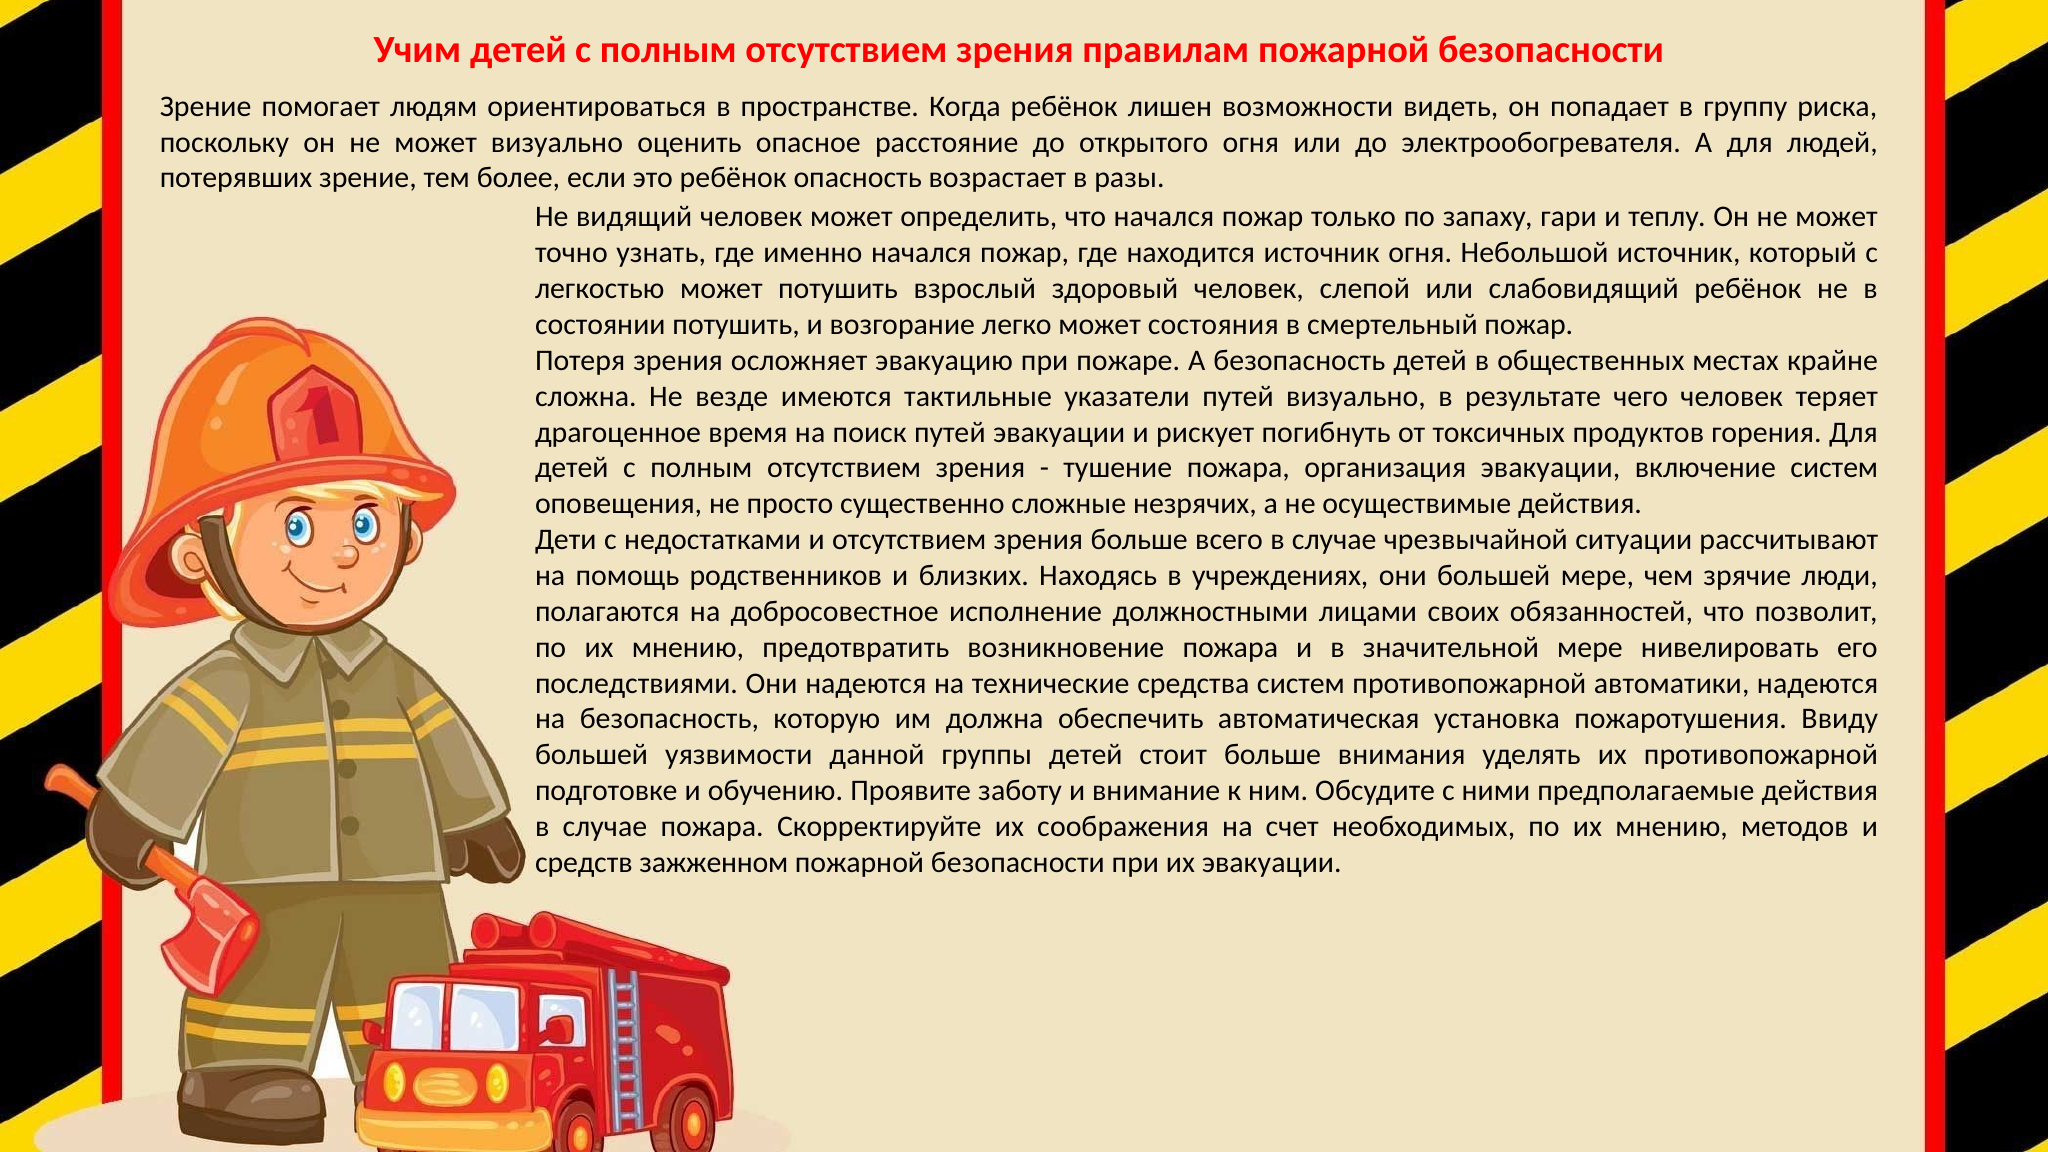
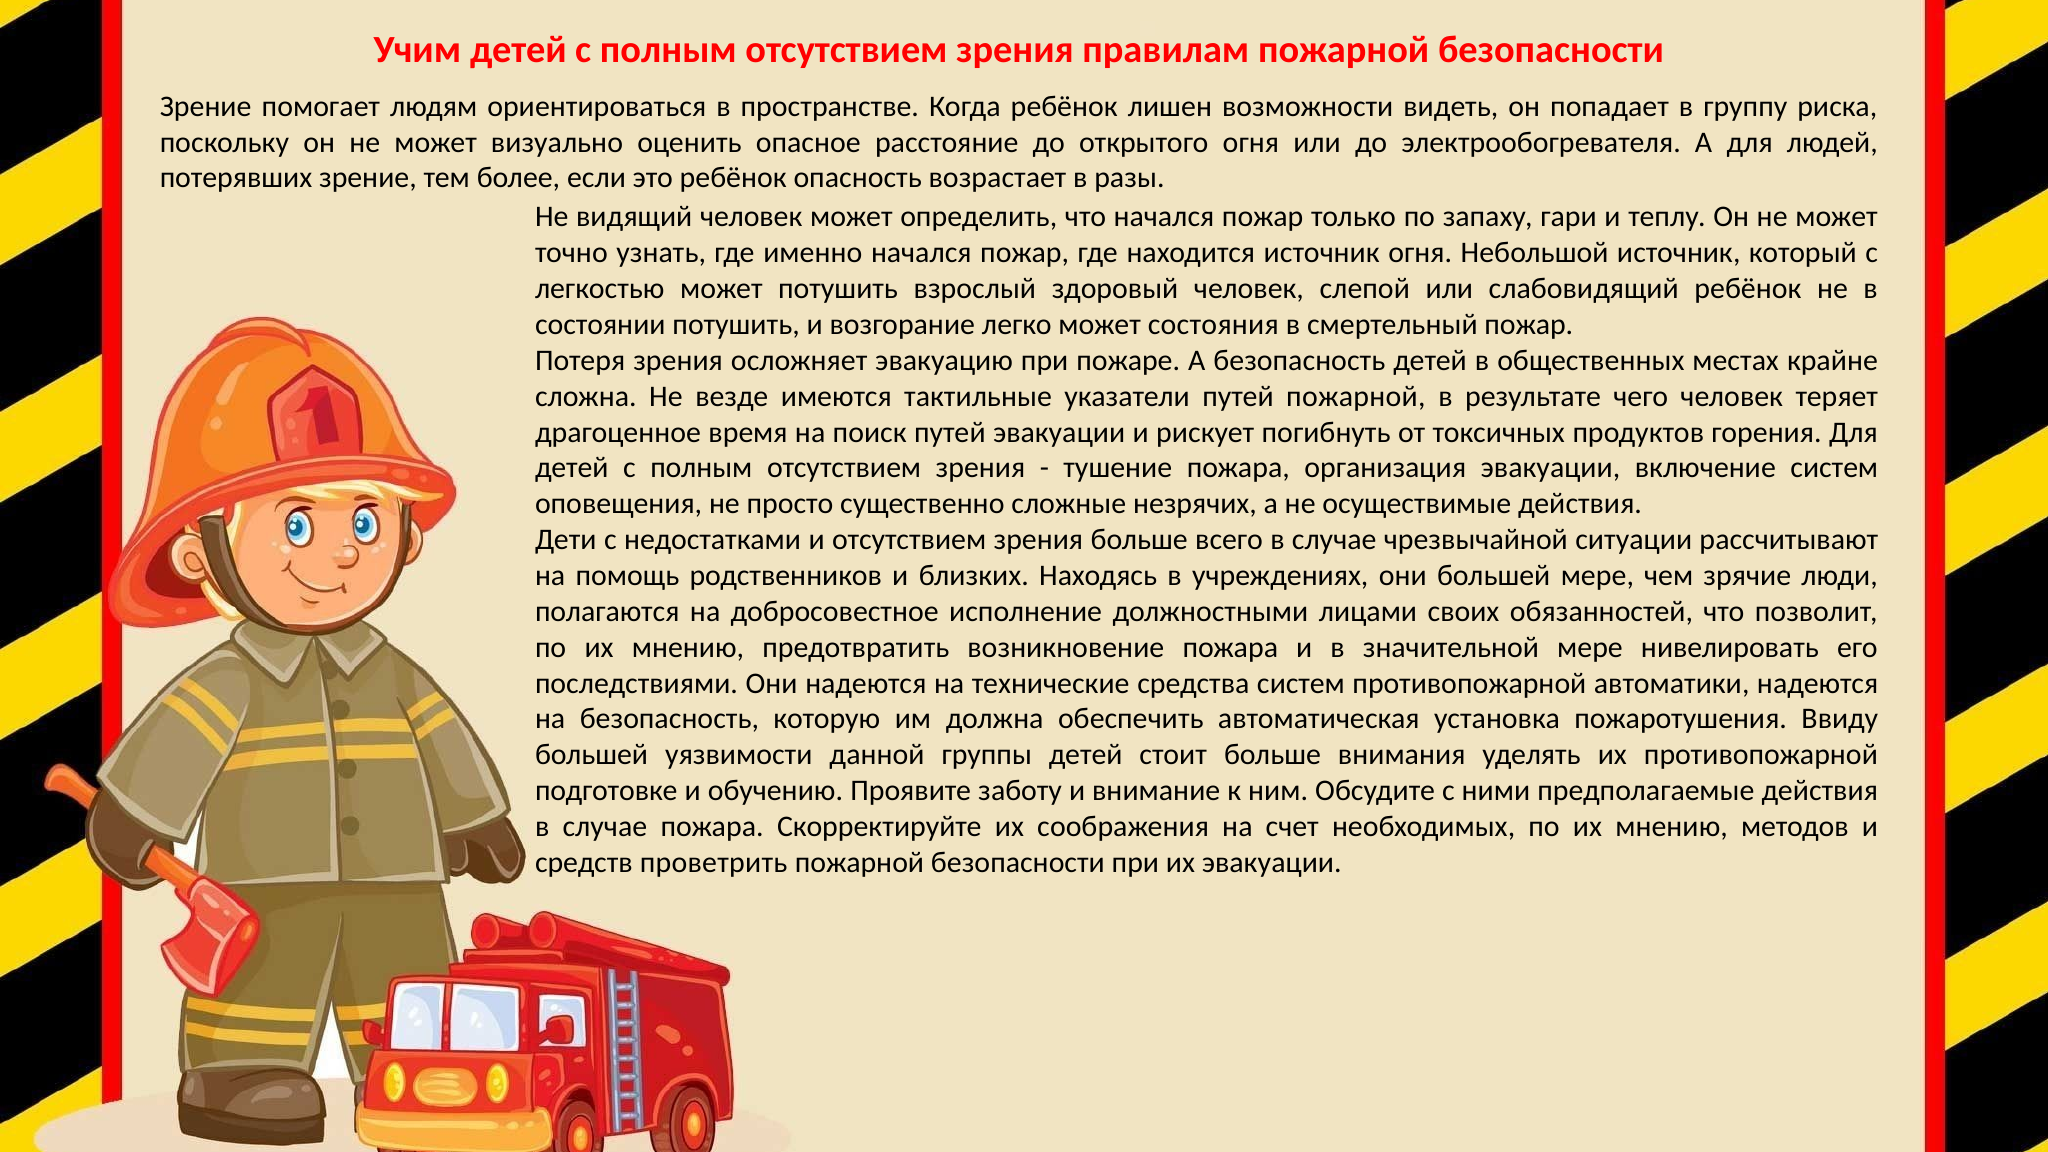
путей визуально: визуально -> пожарной
зажженном: зажженном -> проветрить
